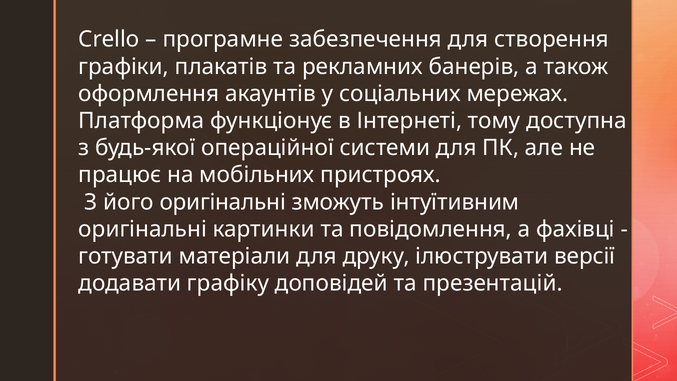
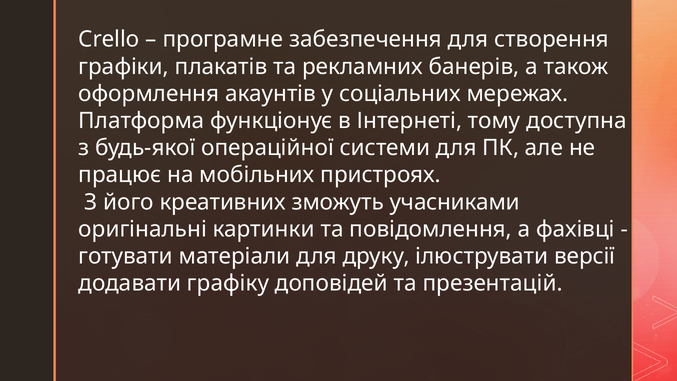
його оригінальні: оригінальні -> креативних
інтуїтивним: інтуїтивним -> учасниками
